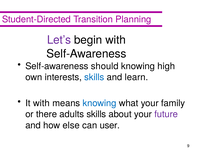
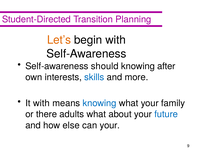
Let’s colour: purple -> orange
high: high -> after
learn: learn -> more
adults skills: skills -> what
future colour: purple -> blue
can user: user -> your
